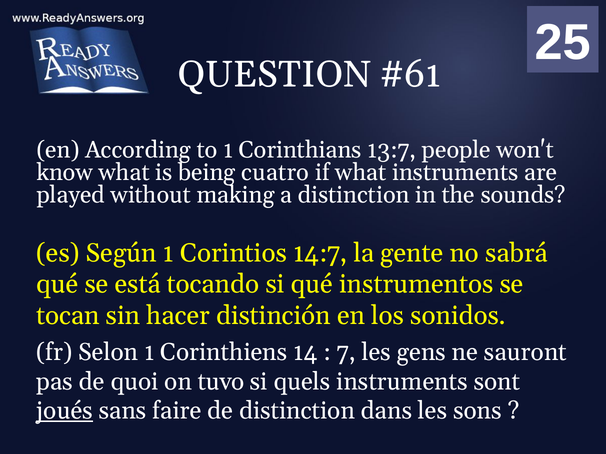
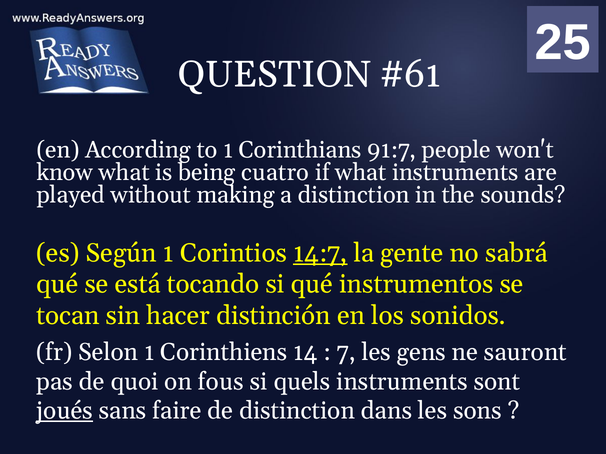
13:7: 13:7 -> 91:7
14:7 underline: none -> present
tuvo: tuvo -> fous
